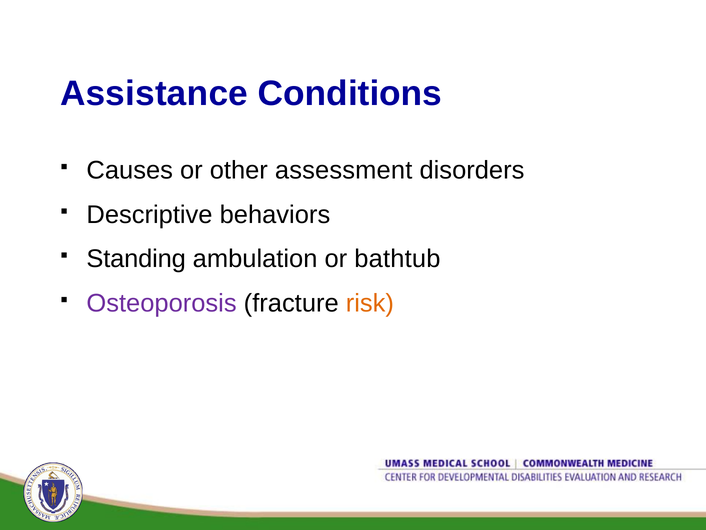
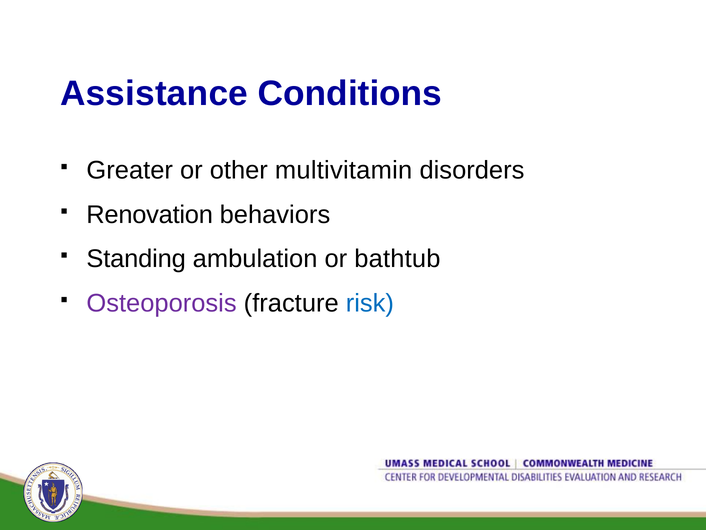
Causes: Causes -> Greater
assessment: assessment -> multivitamin
Descriptive: Descriptive -> Renovation
risk colour: orange -> blue
